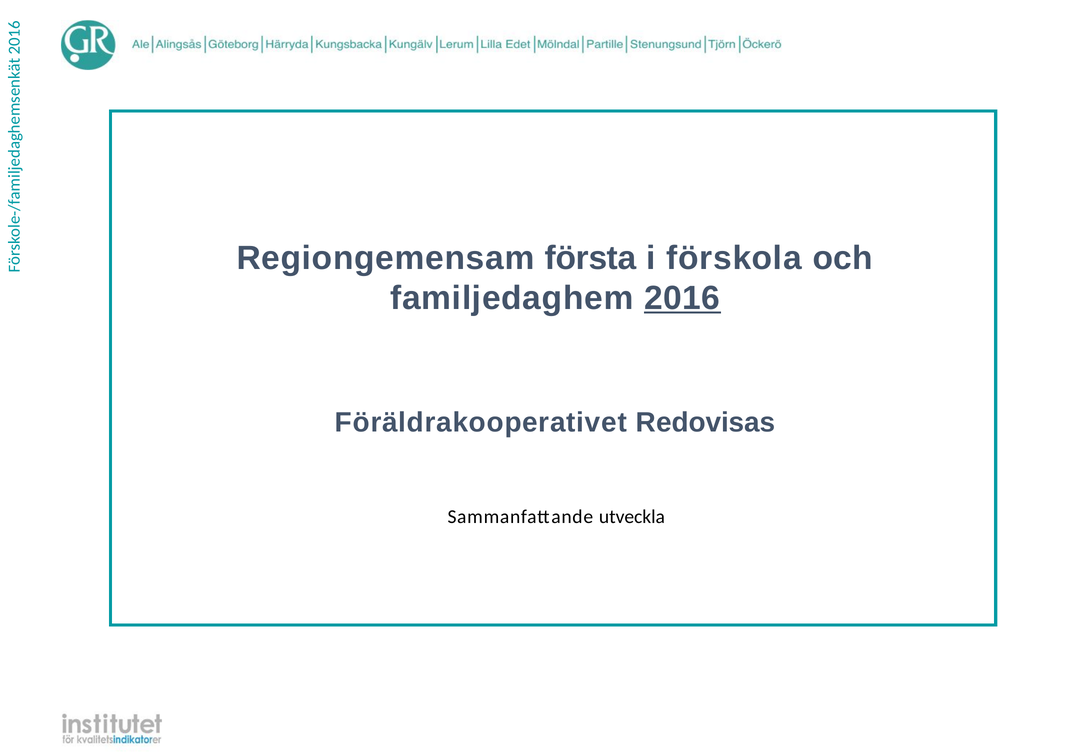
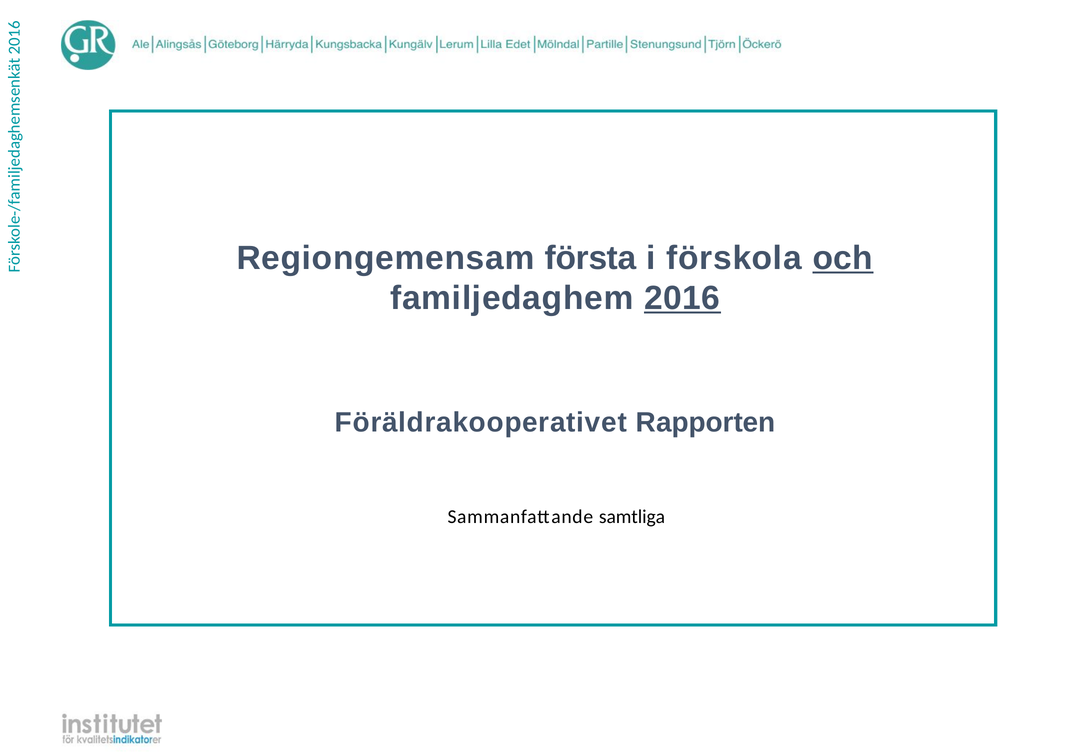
och underline: none -> present
Redovisas: Redovisas -> Rapporten
utveckla: utveckla -> samtliga
